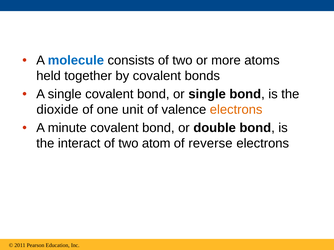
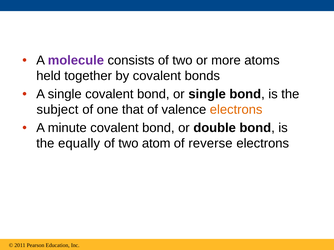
molecule colour: blue -> purple
dioxide: dioxide -> subject
unit: unit -> that
interact: interact -> equally
